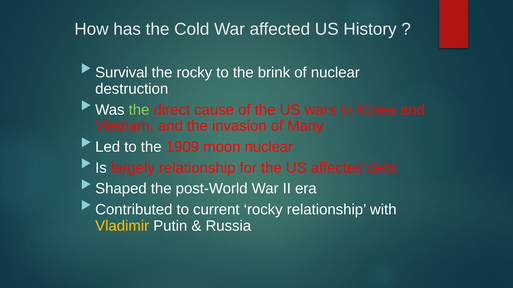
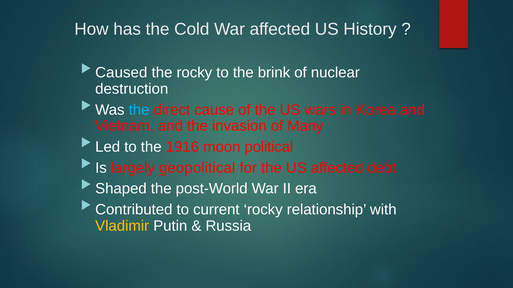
Survival: Survival -> Caused
the at (139, 110) colour: light green -> light blue
1909: 1909 -> 1916
moon nuclear: nuclear -> political
largely relationship: relationship -> geopolitical
